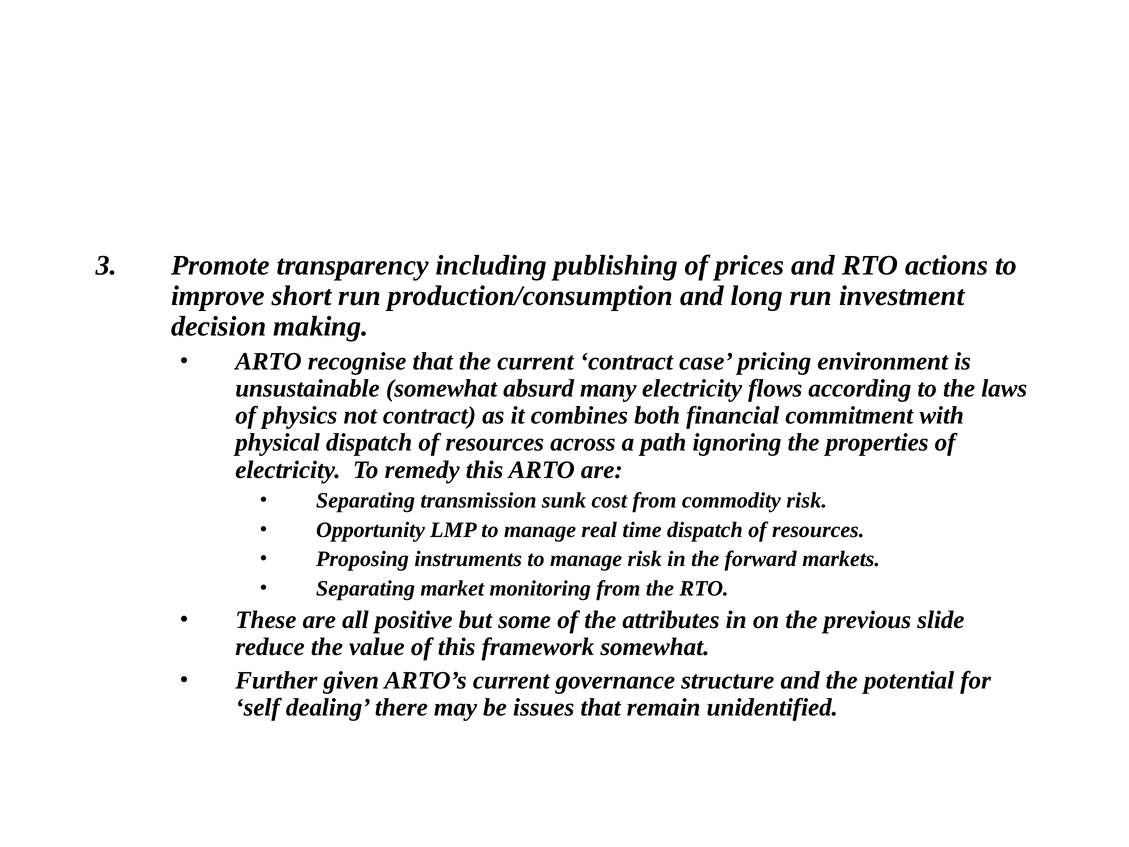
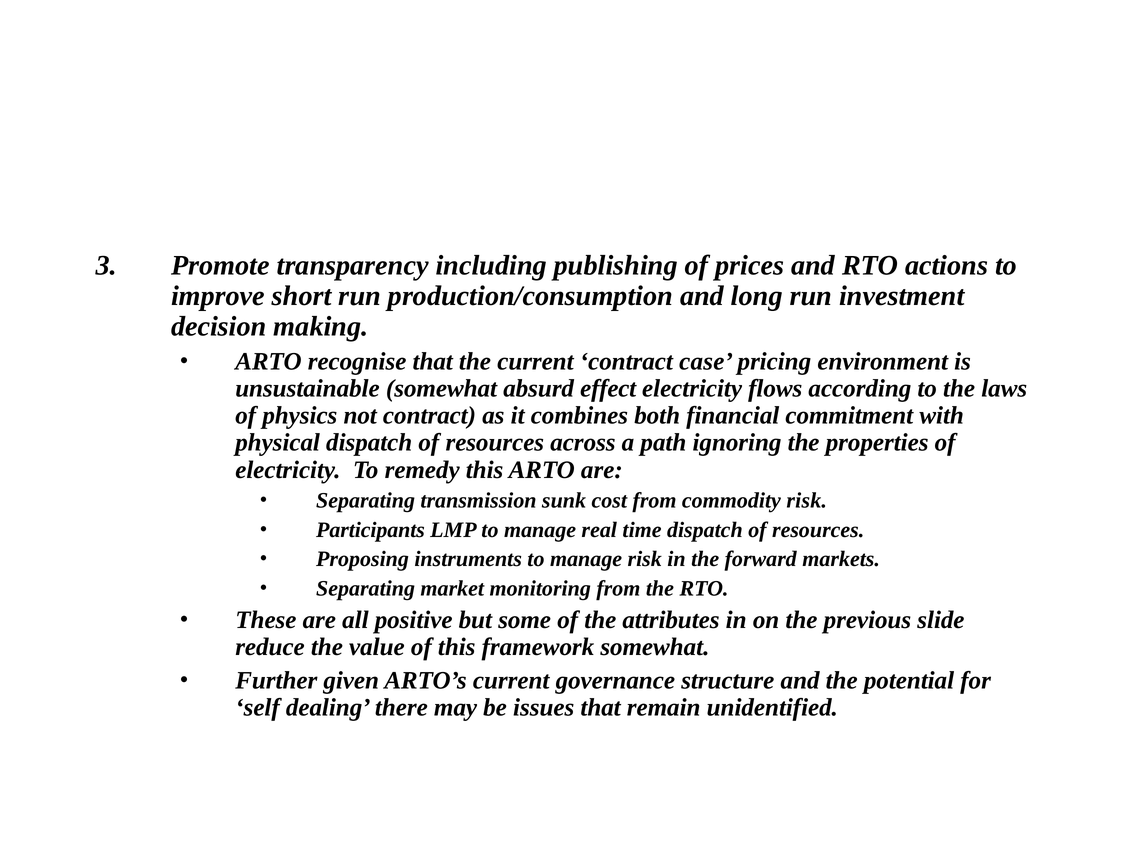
many: many -> effect
Opportunity: Opportunity -> Participants
